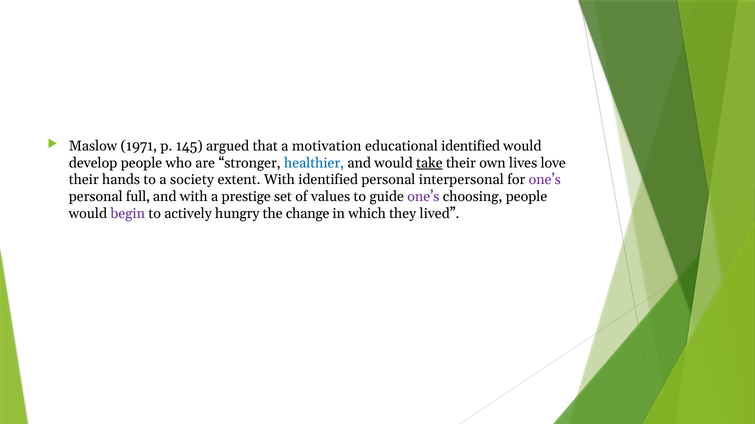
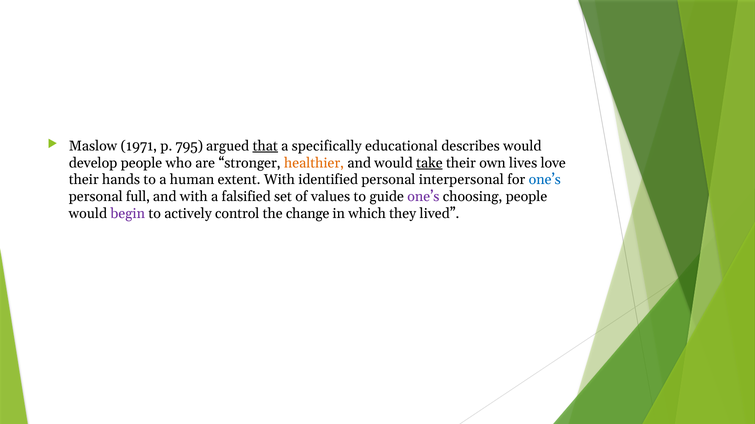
145: 145 -> 795
that underline: none -> present
motivation: motivation -> specifically
educational identified: identified -> describes
healthier colour: blue -> orange
society: society -> human
one’s at (545, 180) colour: purple -> blue
prestige: prestige -> falsified
hungry: hungry -> control
